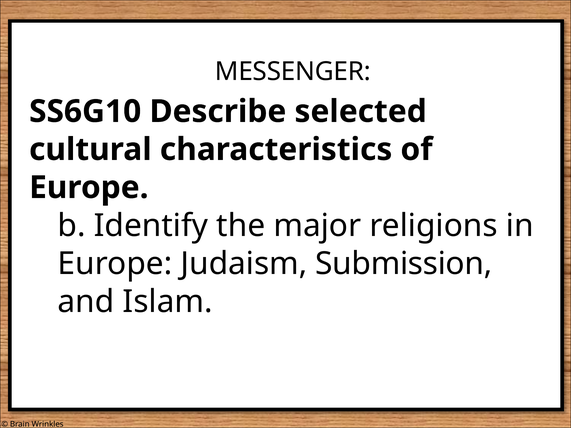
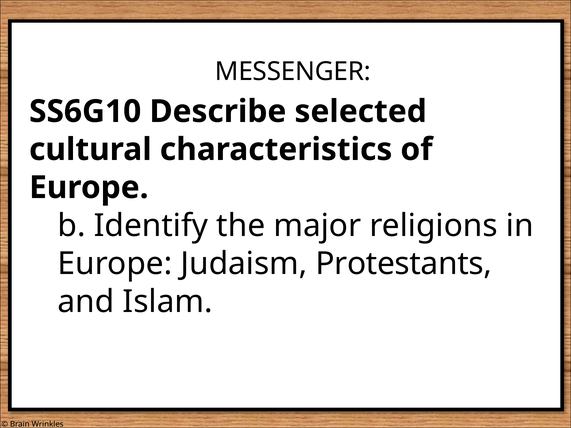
Submission: Submission -> Protestants
